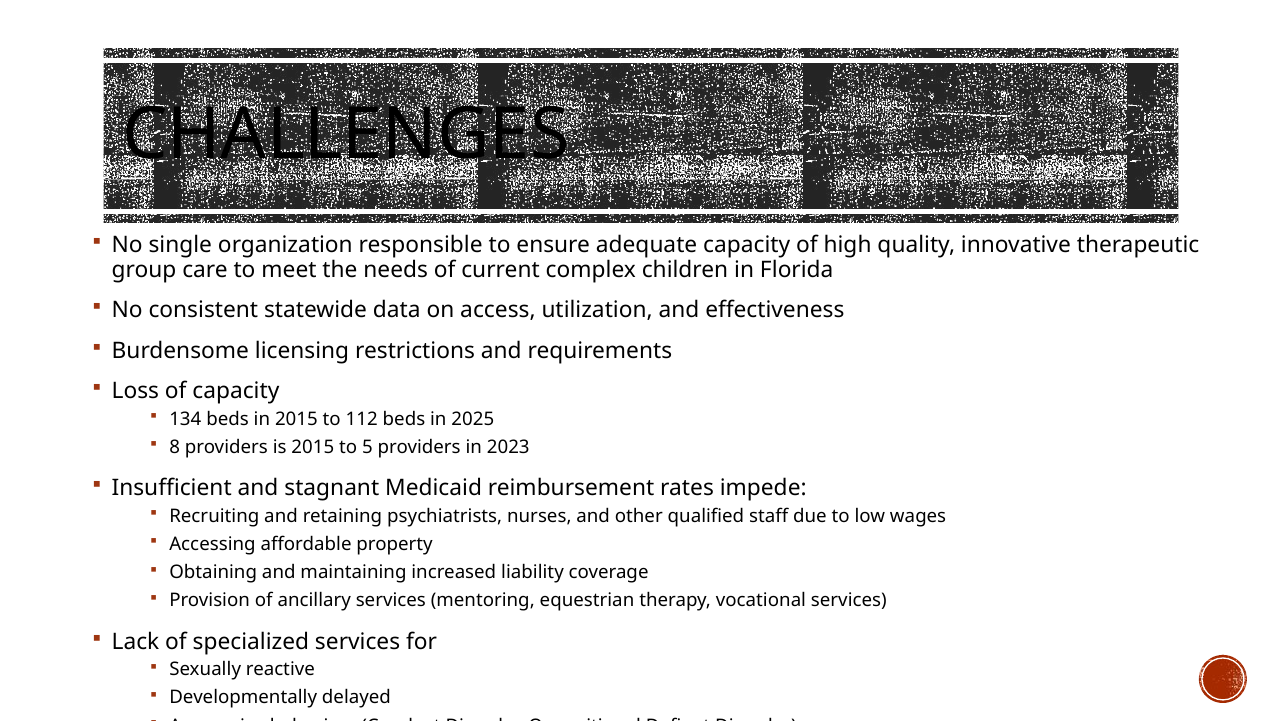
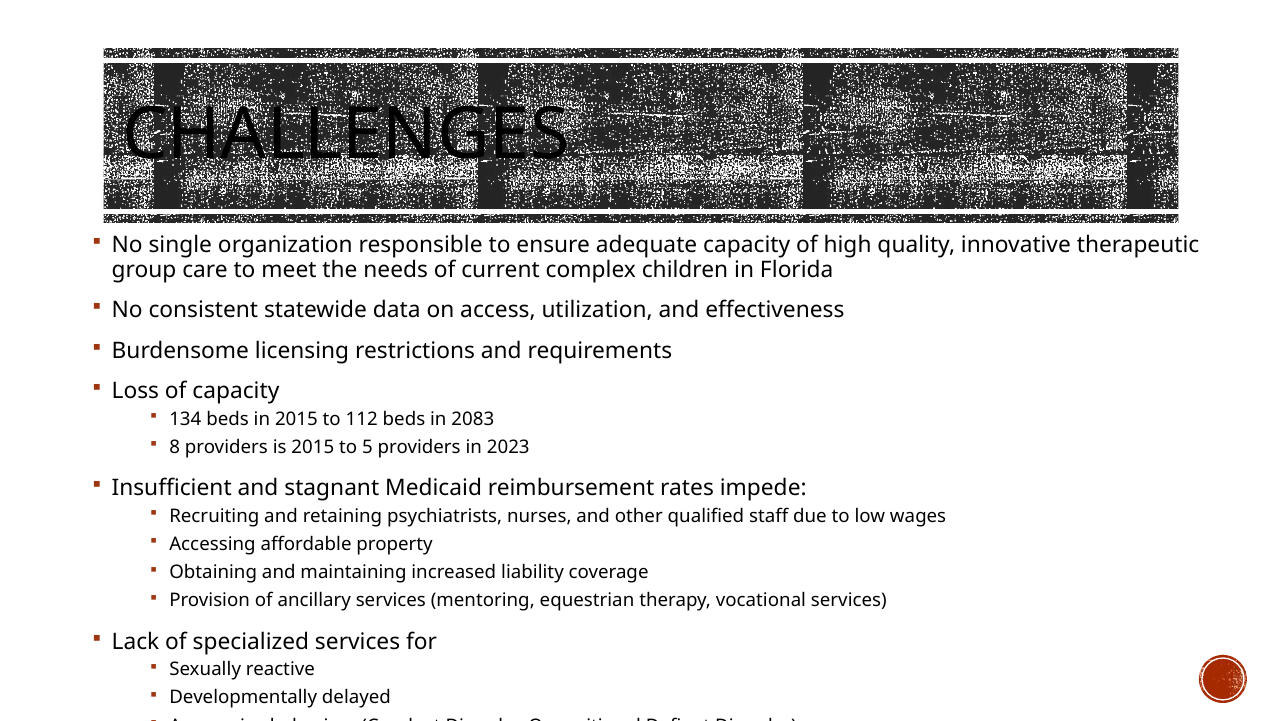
2025: 2025 -> 2083
